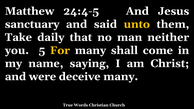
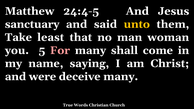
daily: daily -> least
neither: neither -> woman
For colour: yellow -> pink
